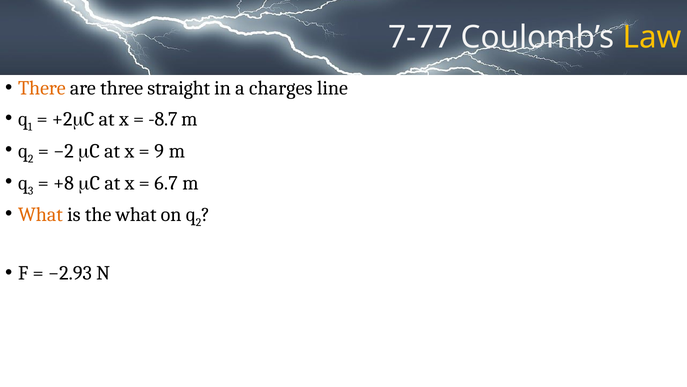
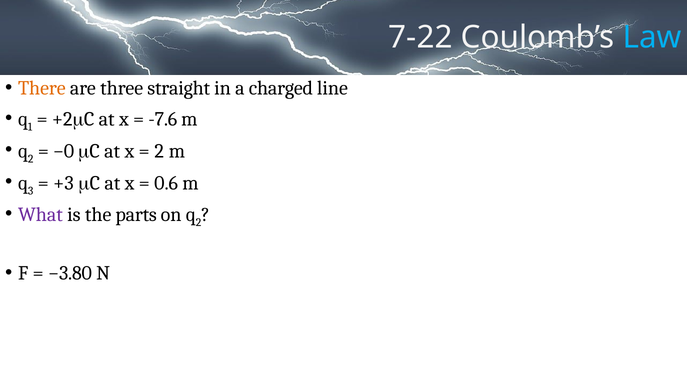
7-77: 7-77 -> 7-22
Law colour: yellow -> light blue
charges: charges -> charged
-8.7: -8.7 -> -7.6
−2: −2 -> −0
9 at (159, 151): 9 -> 2
+8: +8 -> +3
6.7: 6.7 -> 0.6
What at (40, 215) colour: orange -> purple
the what: what -> parts
−2.93: −2.93 -> −3.80
